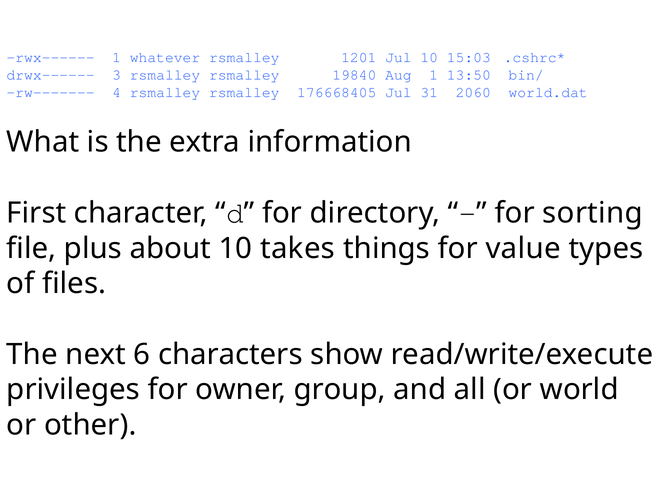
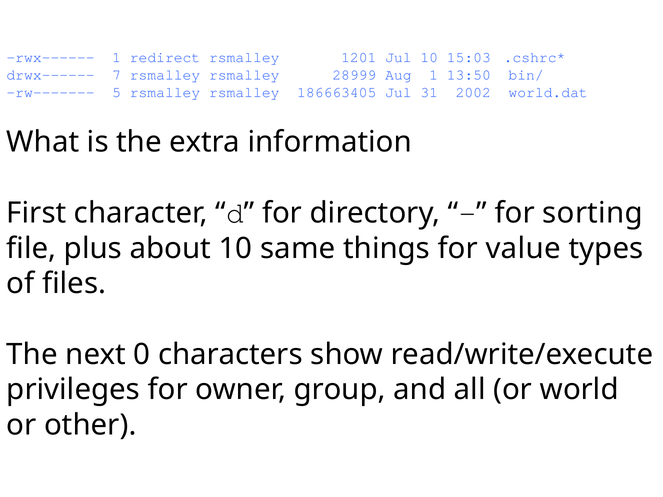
whatever: whatever -> redirect
3: 3 -> 7
19840: 19840 -> 28999
4: 4 -> 5
176668405: 176668405 -> 186663405
2060: 2060 -> 2002
takes: takes -> same
6: 6 -> 0
